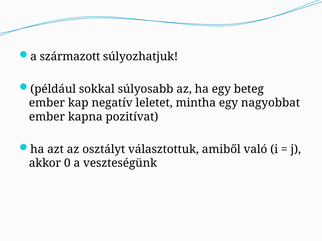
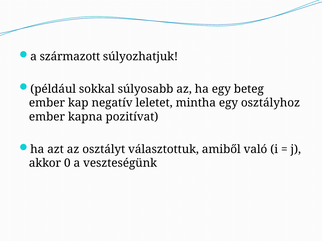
nagyobbat: nagyobbat -> osztályhoz
